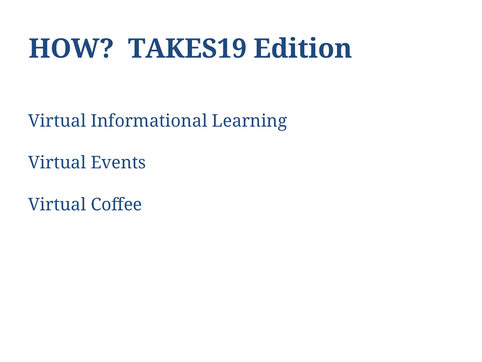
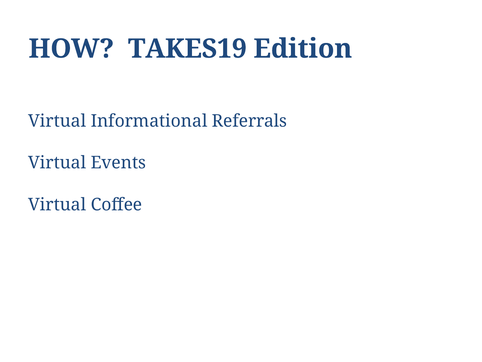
Learning: Learning -> Referrals
